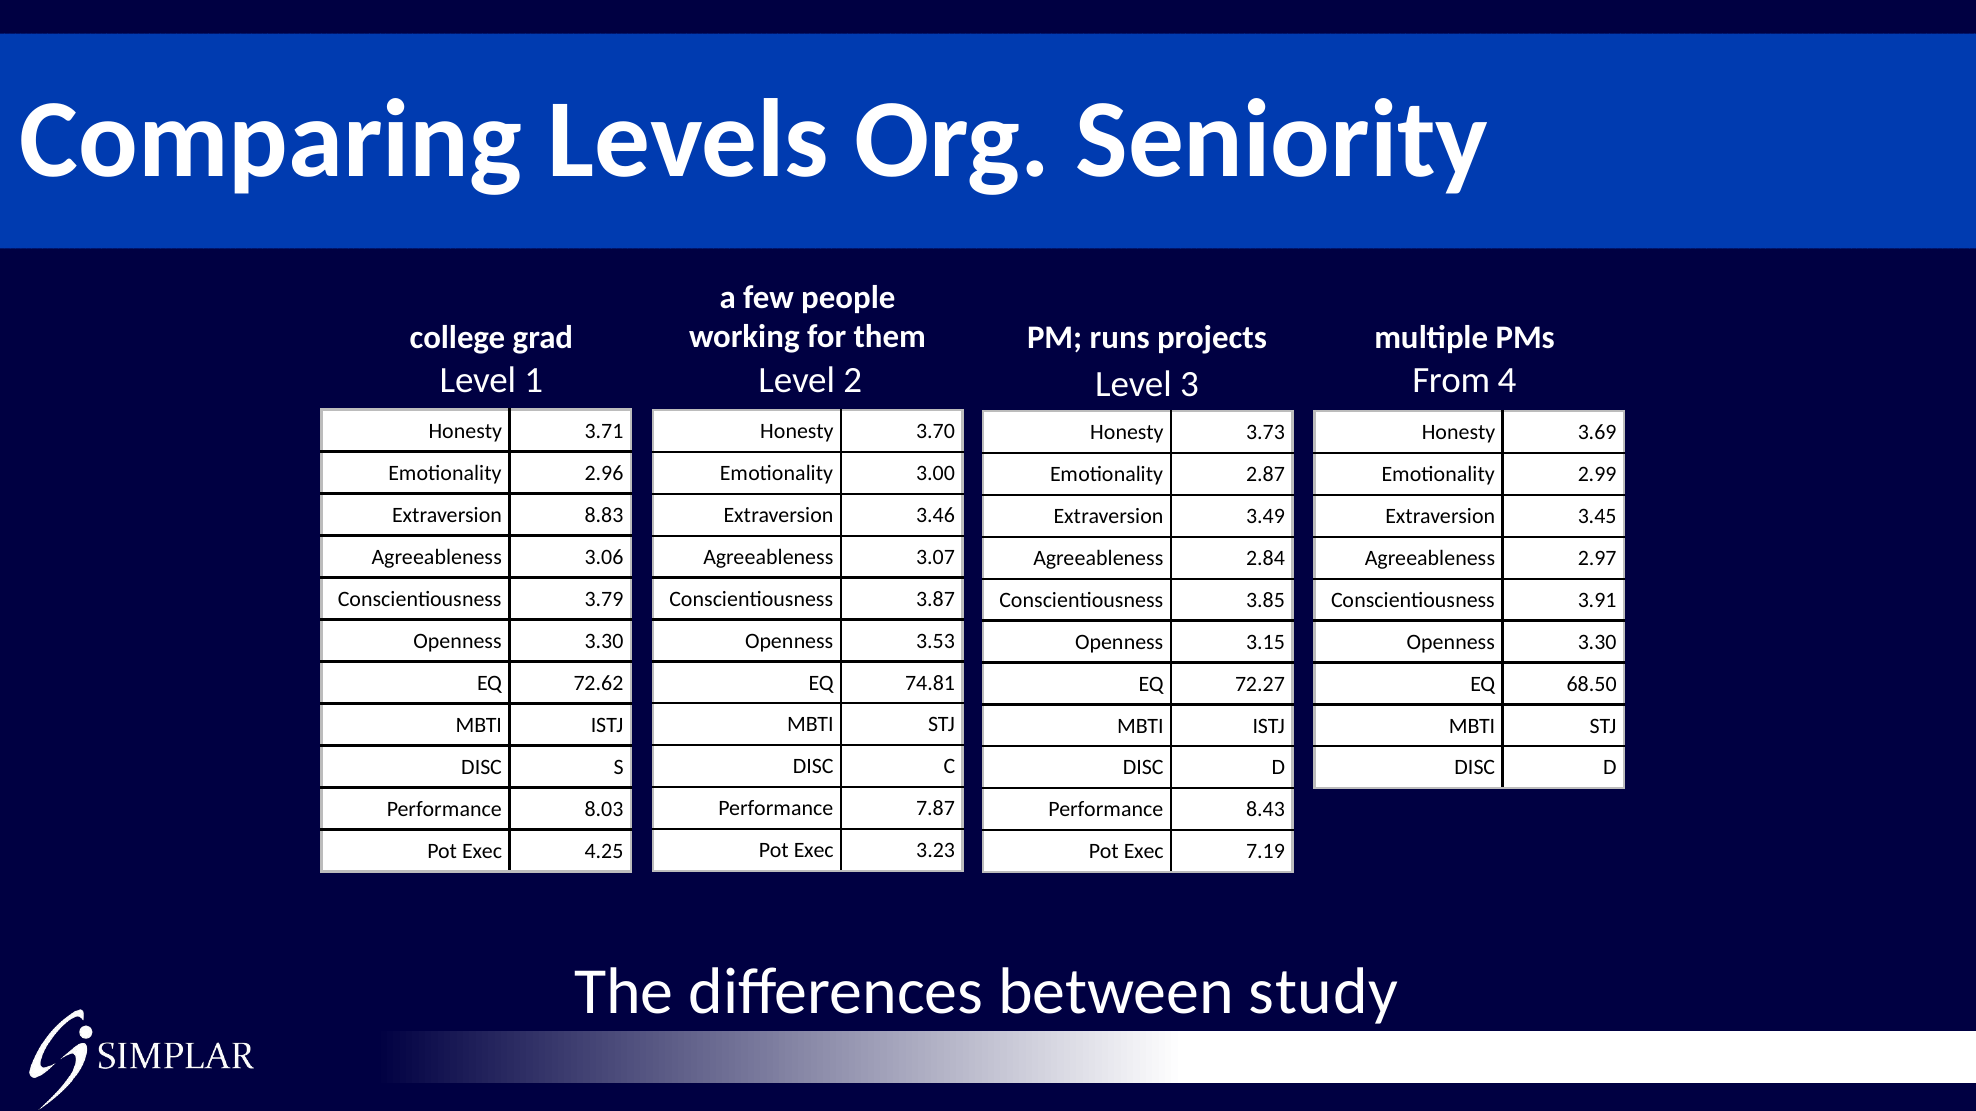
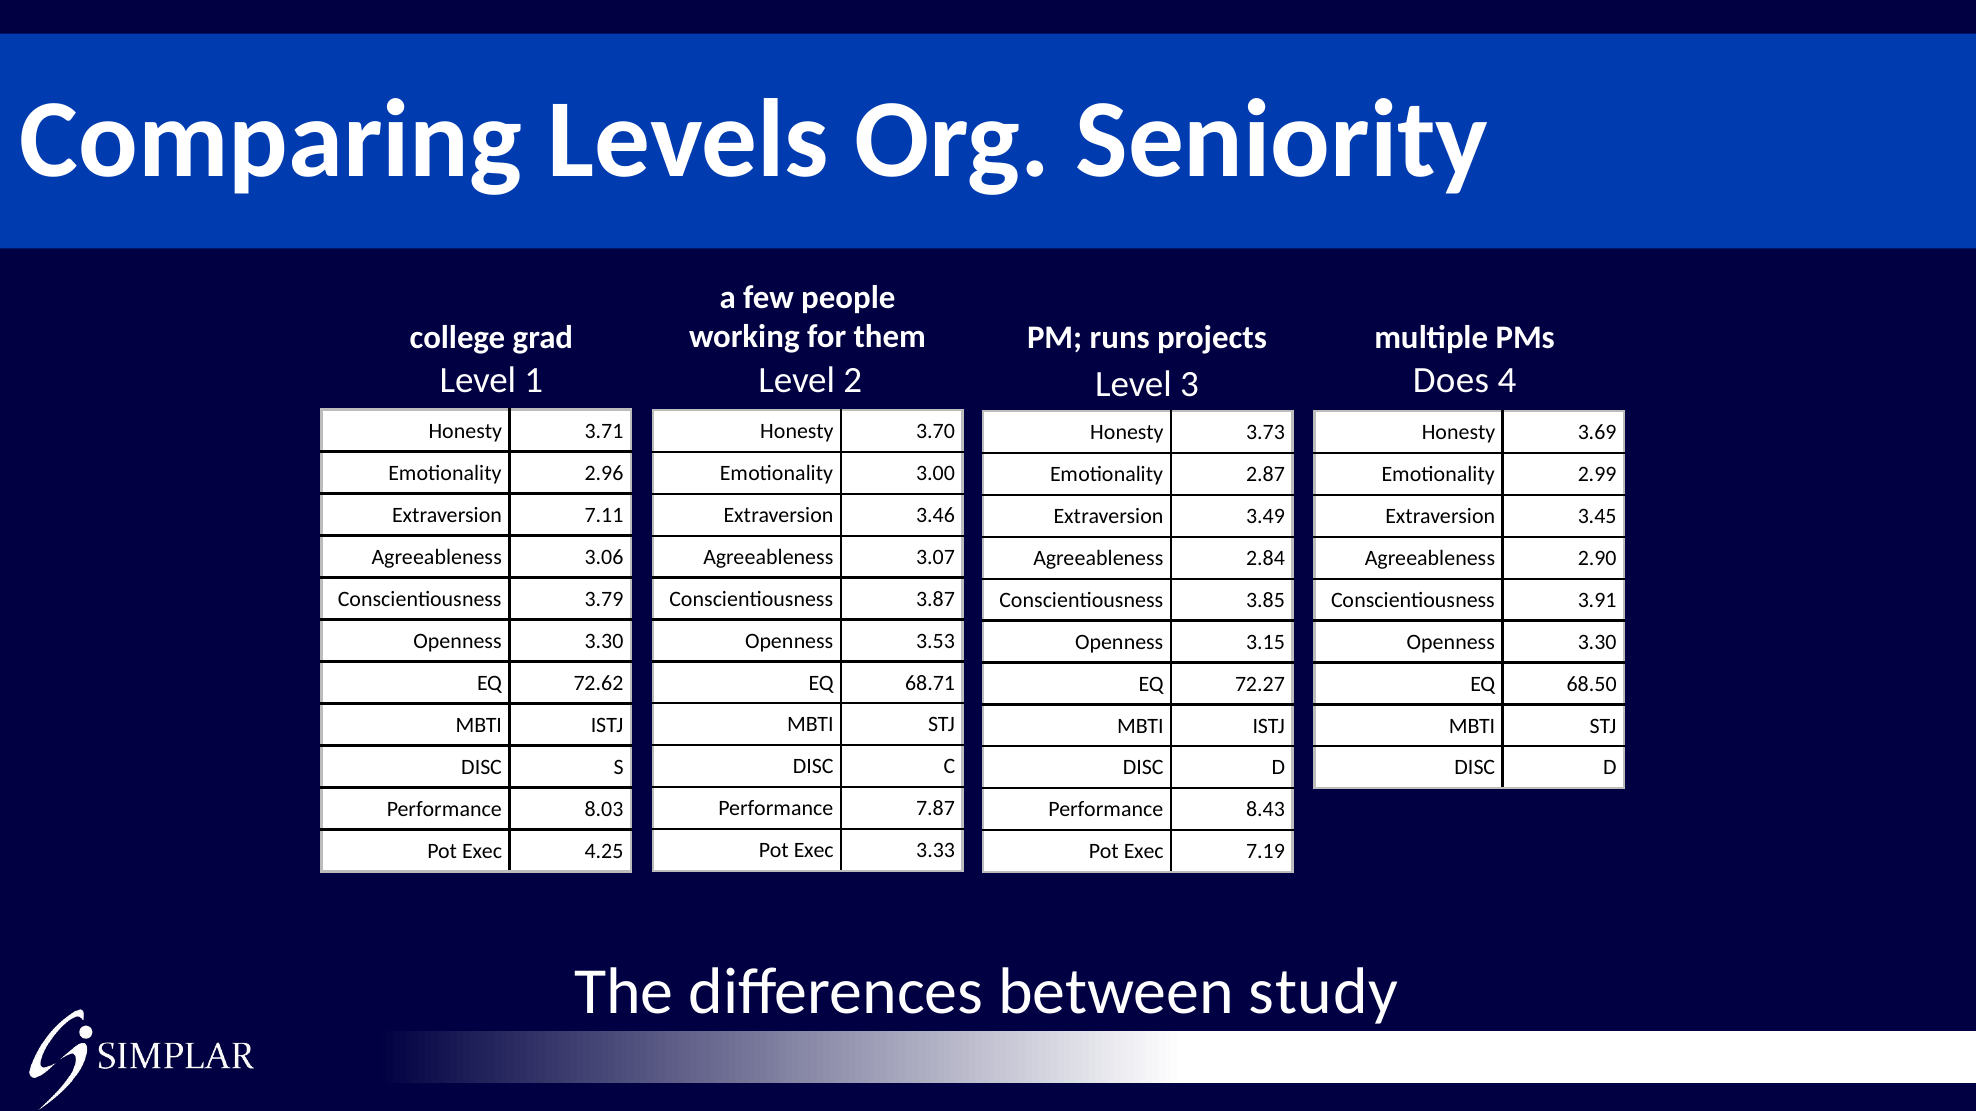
From: From -> Does
8.83: 8.83 -> 7.11
2.97: 2.97 -> 2.90
74.81: 74.81 -> 68.71
3.23: 3.23 -> 3.33
